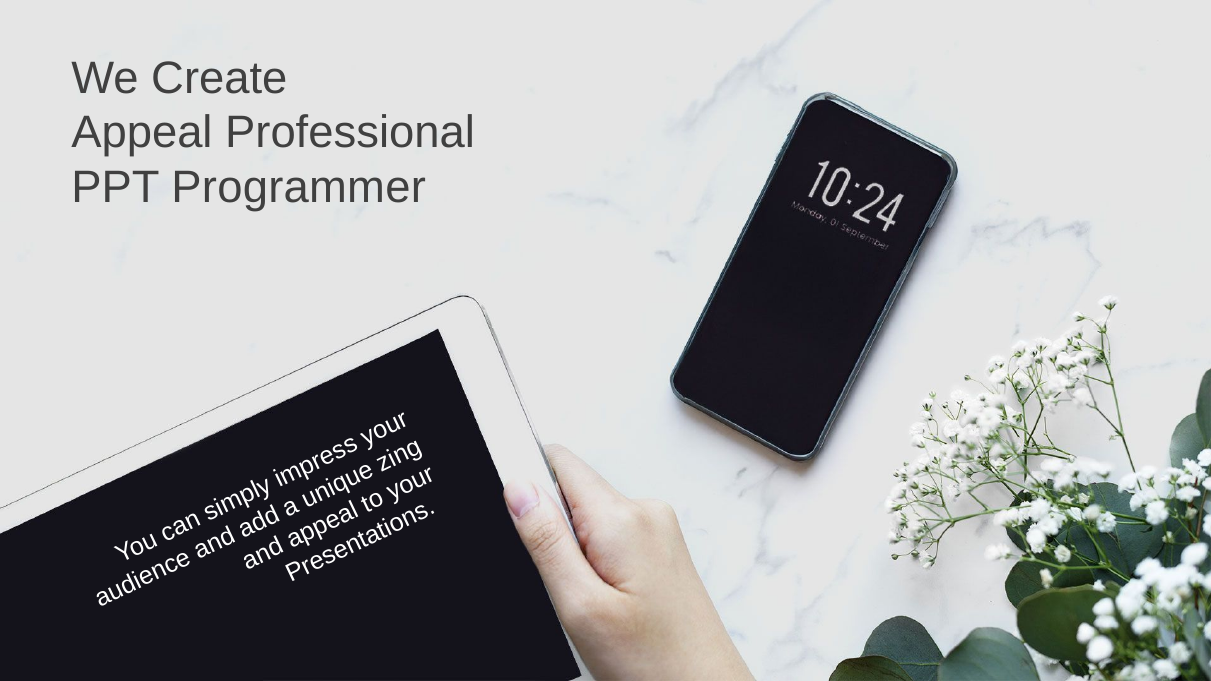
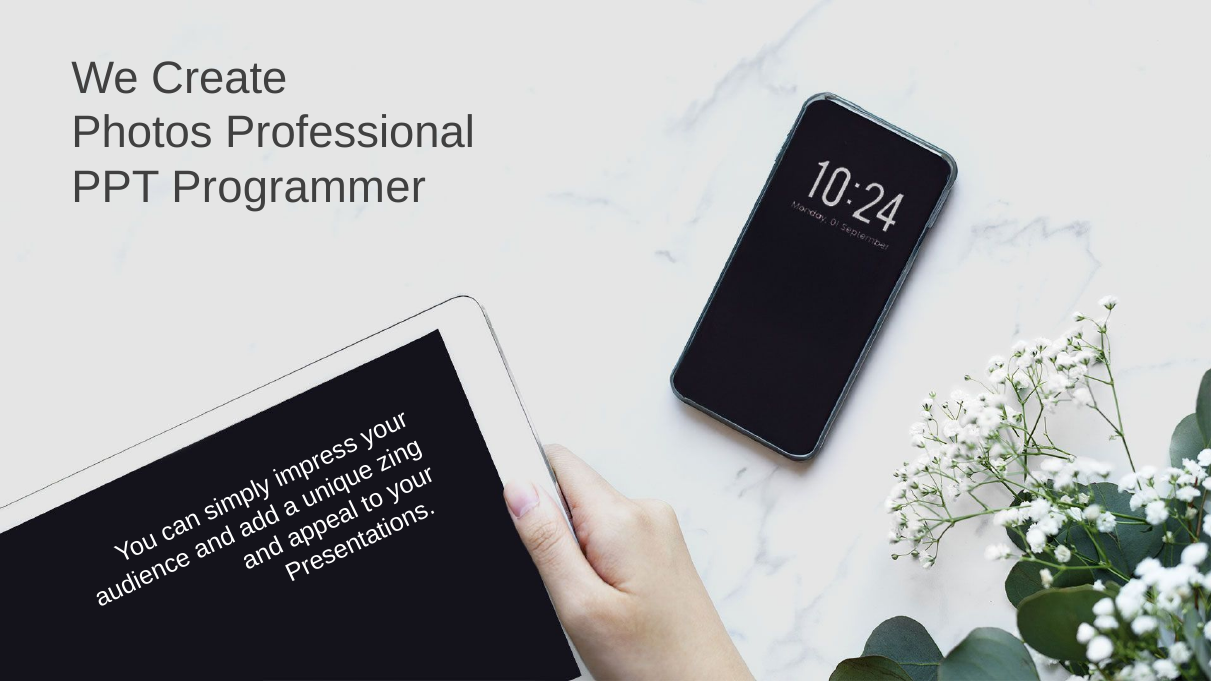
Appeal: Appeal -> Photos
